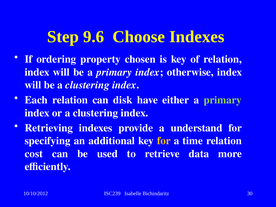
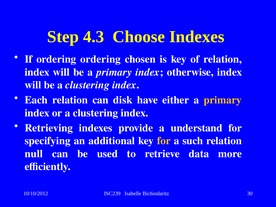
9.6: 9.6 -> 4.3
ordering property: property -> ordering
primary at (223, 100) colour: light green -> yellow
time: time -> such
cost: cost -> null
